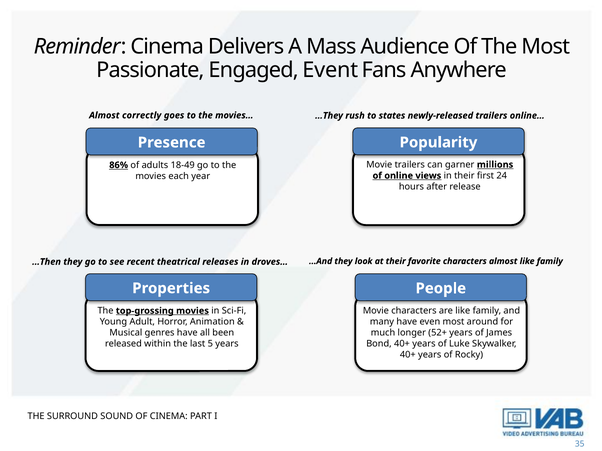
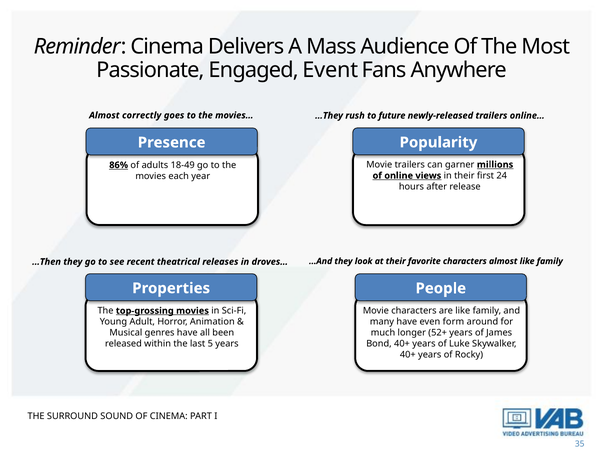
states: states -> future
even most: most -> form
